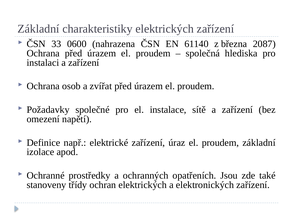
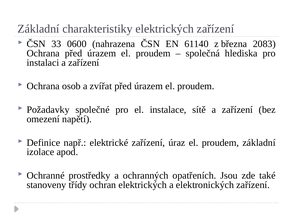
2087: 2087 -> 2083
